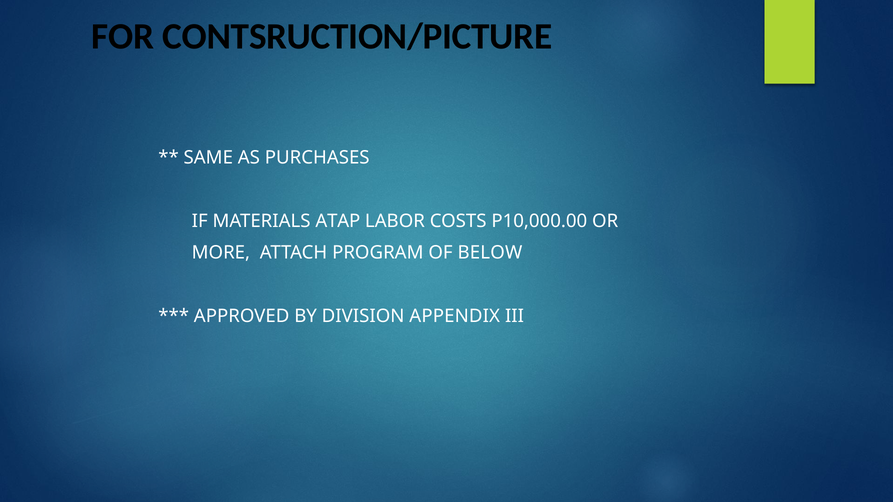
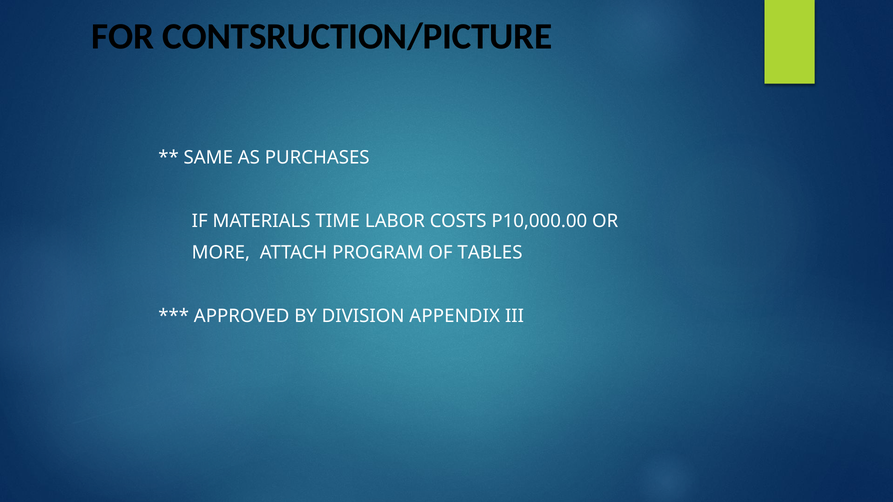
ATAP: ATAP -> TIME
BELOW: BELOW -> TABLES
